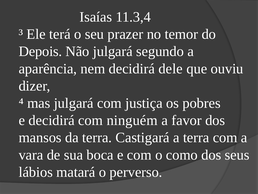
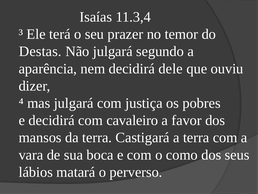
Depois: Depois -> Destas
ninguém: ninguém -> cavaleiro
